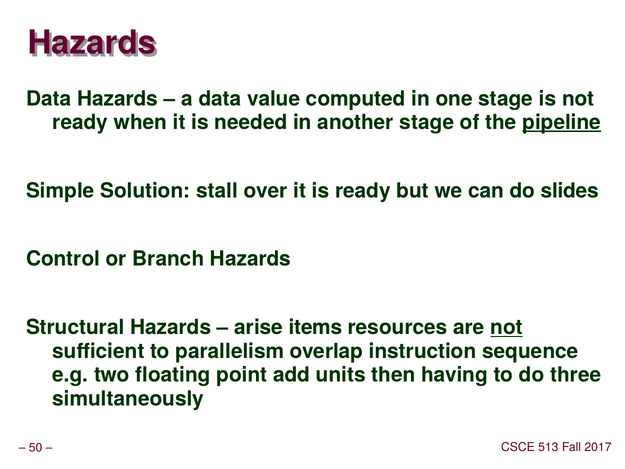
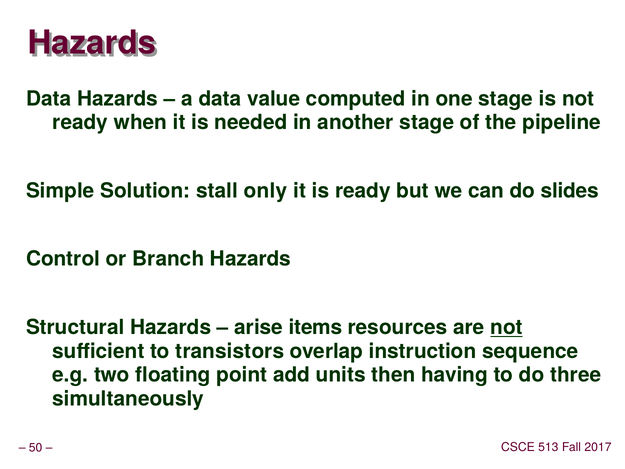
pipeline underline: present -> none
over: over -> only
parallelism: parallelism -> transistors
